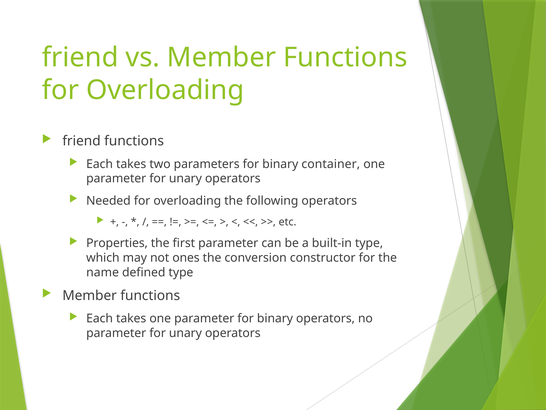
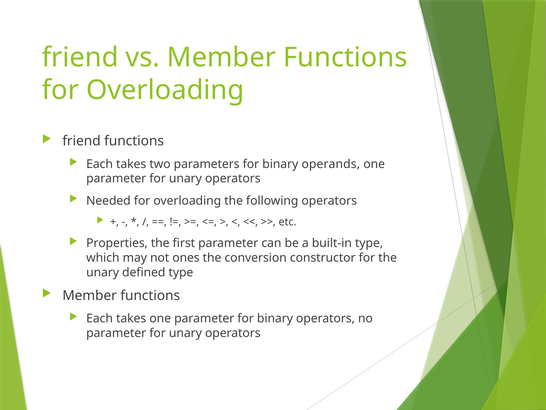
container: container -> operands
name at (103, 272): name -> unary
